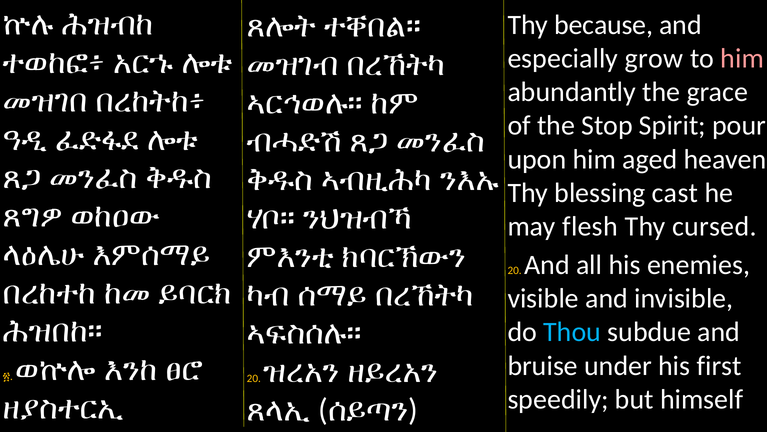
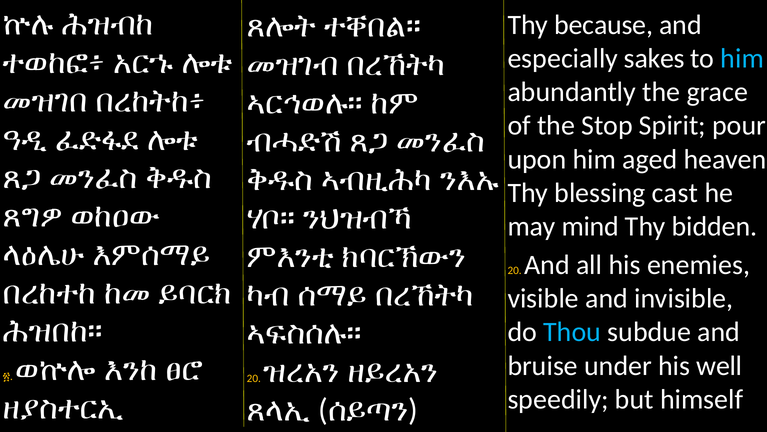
grow: grow -> sakes
him at (742, 58) colour: pink -> light blue
flesh: flesh -> mind
cursed: cursed -> bidden
first: first -> well
